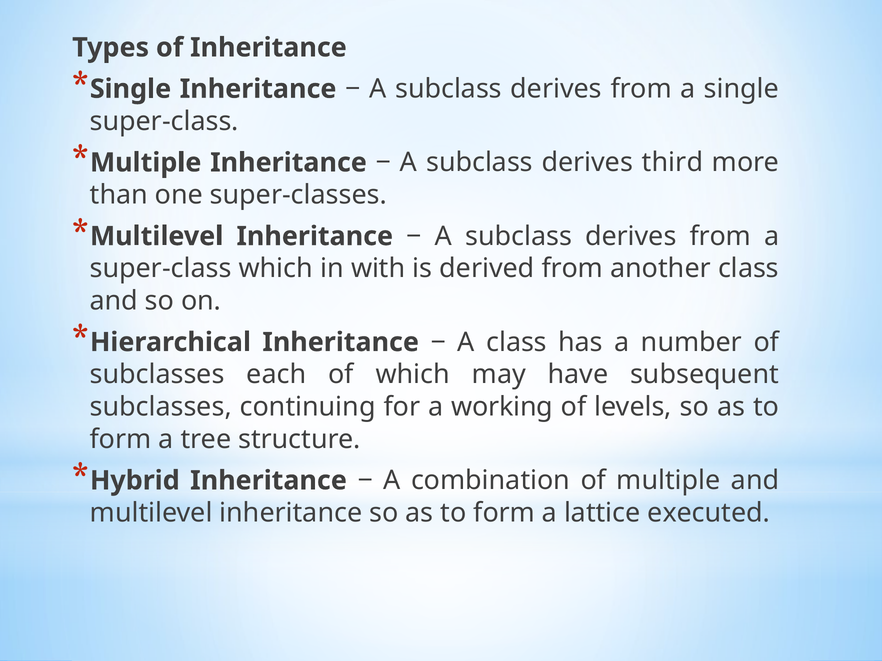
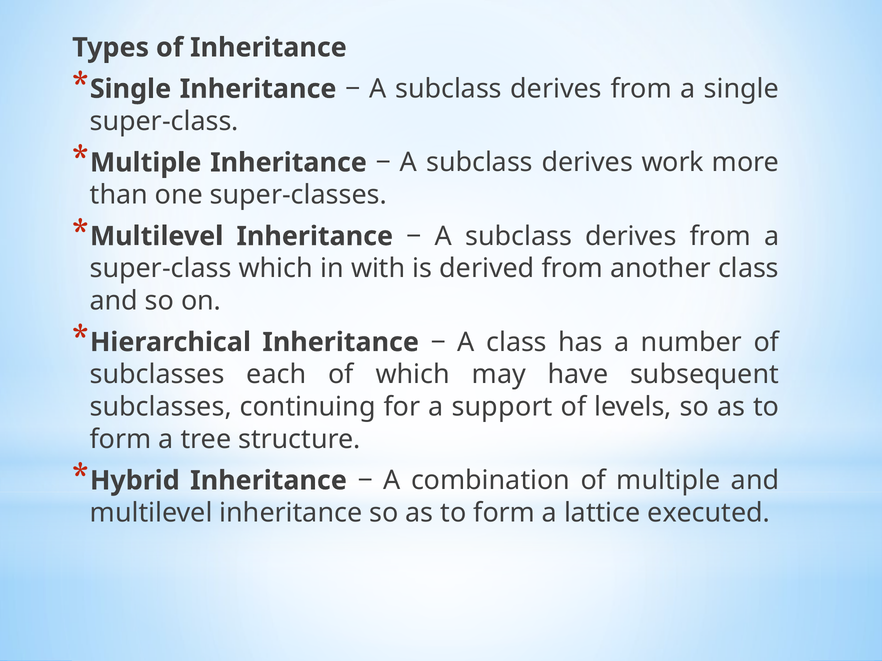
third: third -> work
working: working -> support
